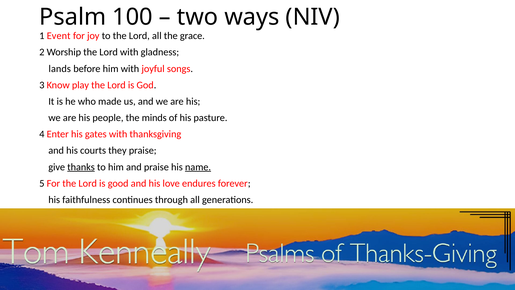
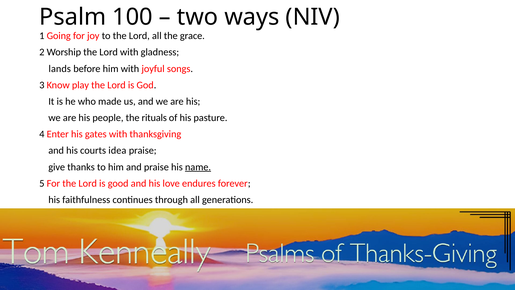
Event: Event -> Going
minds: minds -> rituals
they: they -> idea
thanks underline: present -> none
